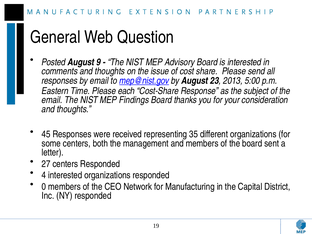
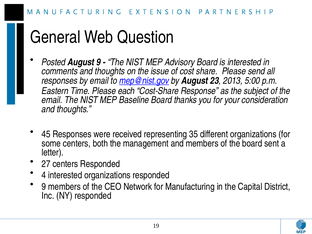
Findings: Findings -> Baseline
0 at (44, 187): 0 -> 9
